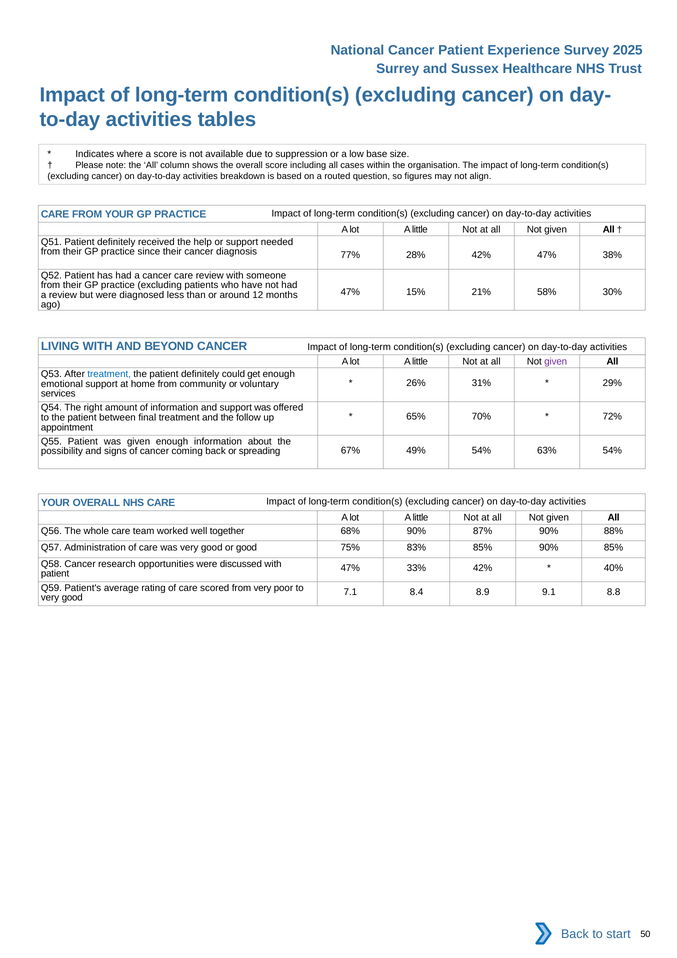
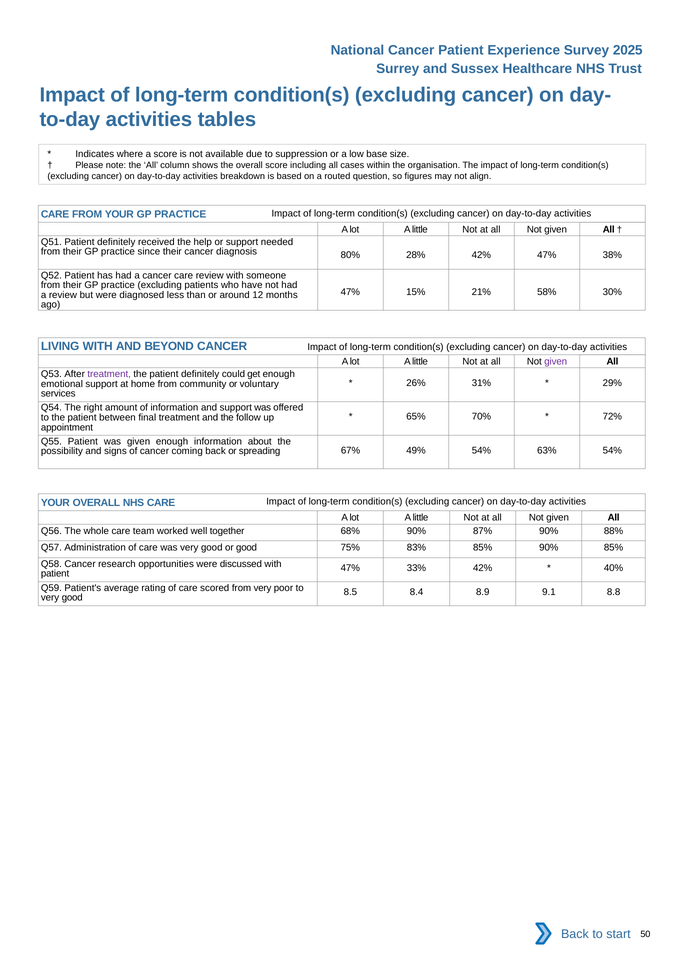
77%: 77% -> 80%
treatment at (109, 374) colour: blue -> purple
7.1: 7.1 -> 8.5
